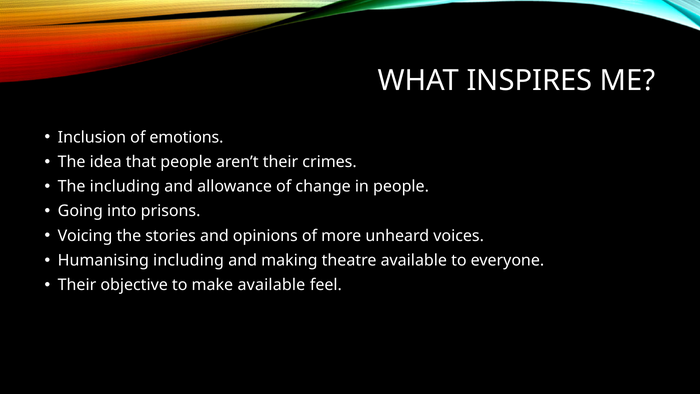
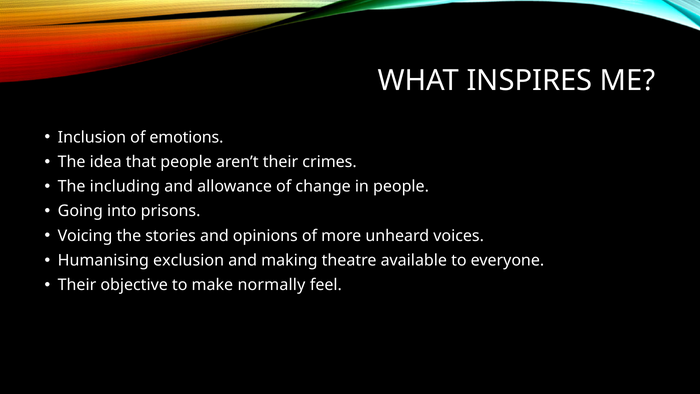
Humanising including: including -> exclusion
make available: available -> normally
